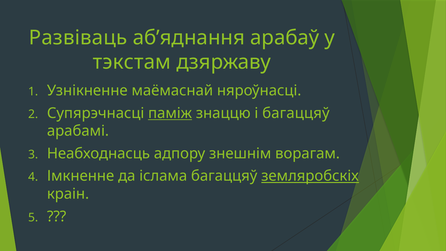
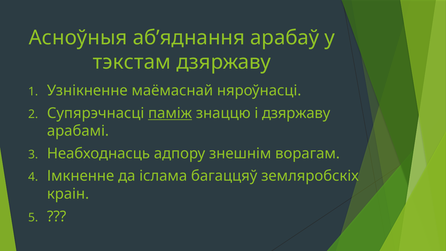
Развіваць: Развіваць -> Асноўныя
і багаццяў: багаццяў -> дзяржаву
земляробскіх underline: present -> none
